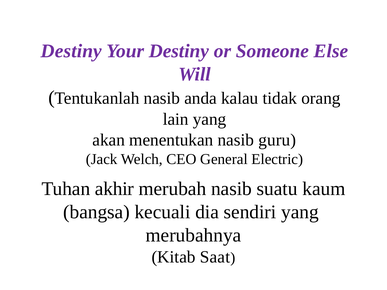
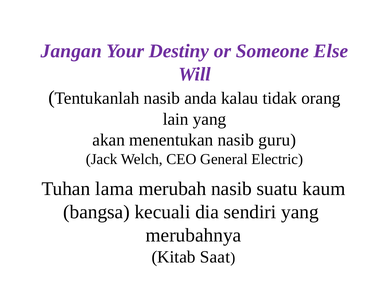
Destiny at (71, 51): Destiny -> Jangan
akhir: akhir -> lama
